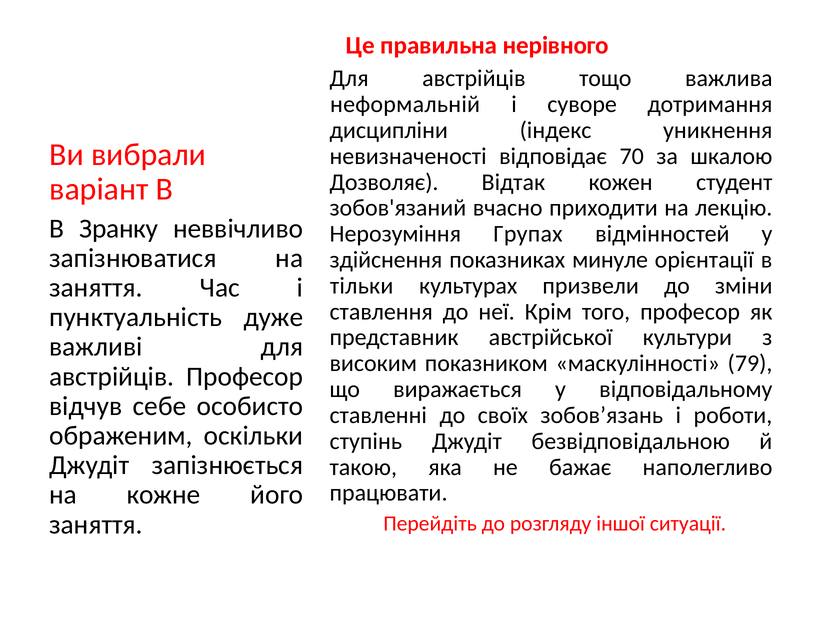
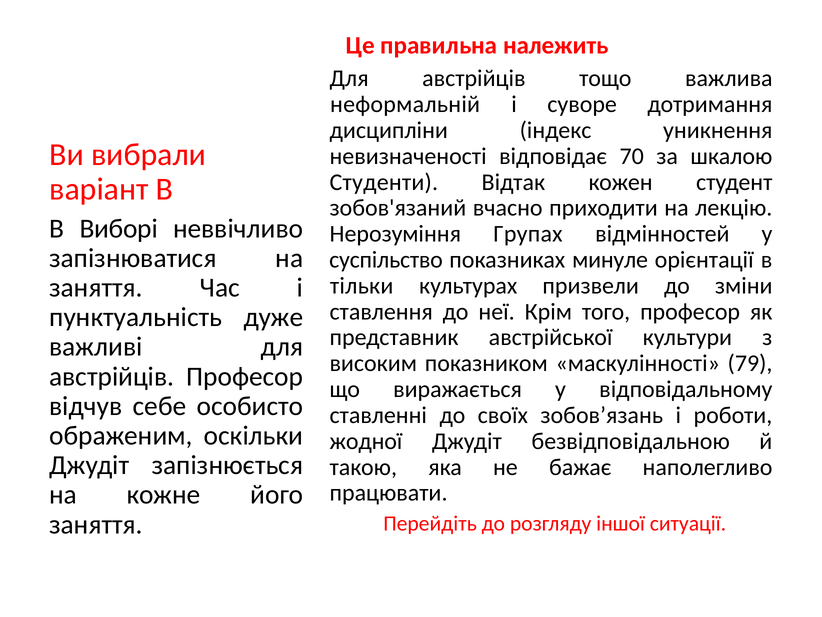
нерівного: нерівного -> належить
Дозволяє: Дозволяє -> Студенти
Зранку: Зранку -> Виборі
здійснення: здійснення -> суспільство
ступінь: ступінь -> жодної
